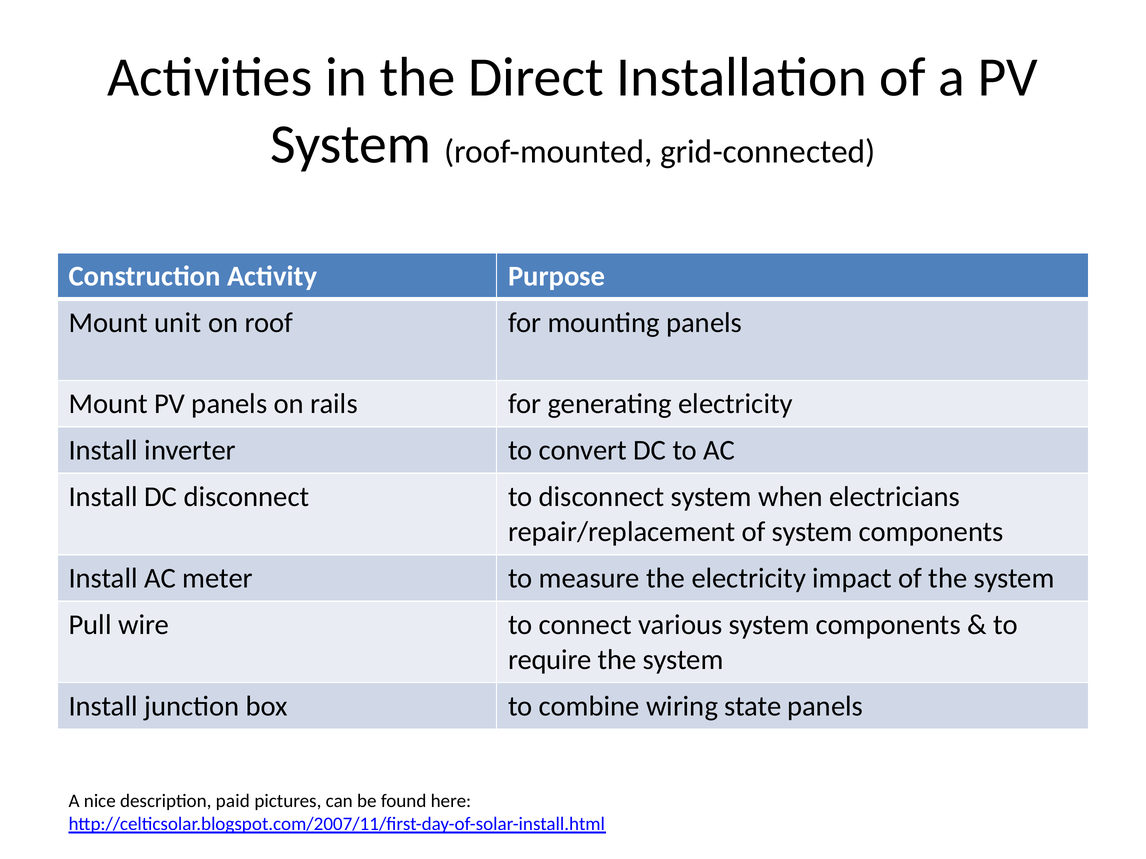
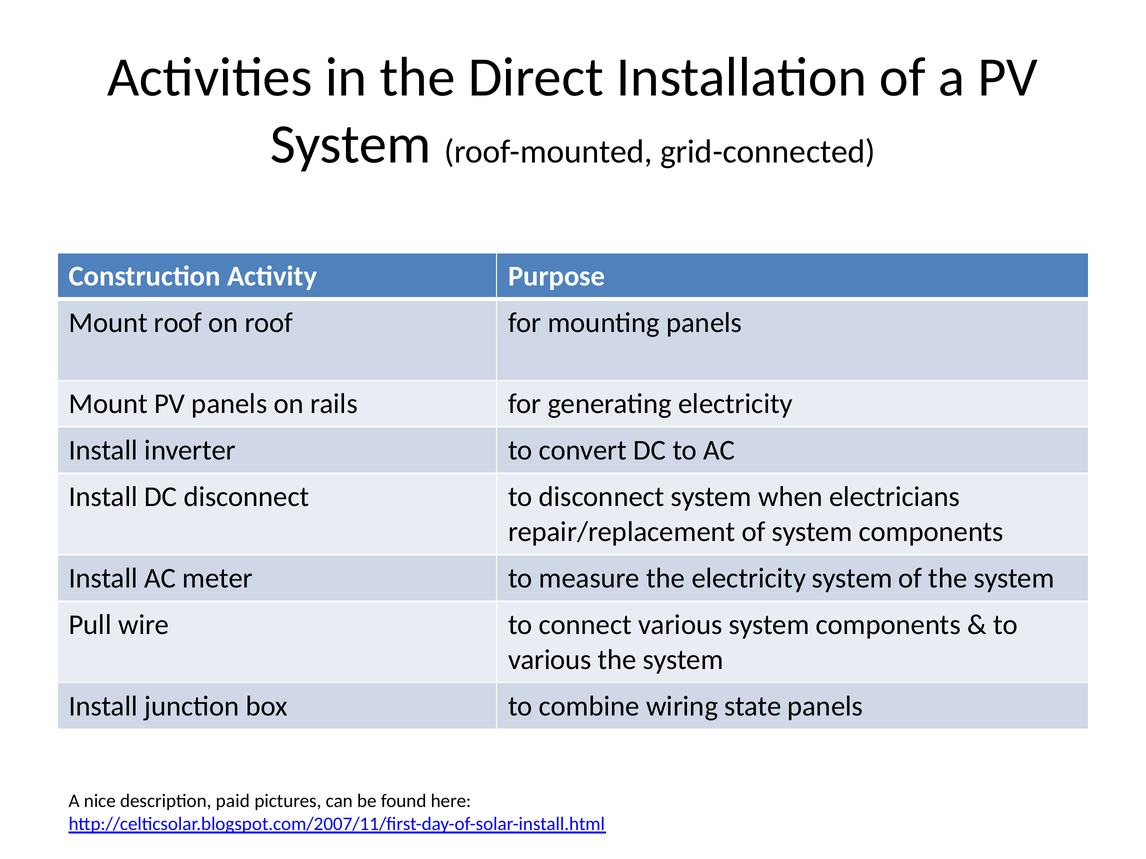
Mount unit: unit -> roof
electricity impact: impact -> system
require at (550, 660): require -> various
